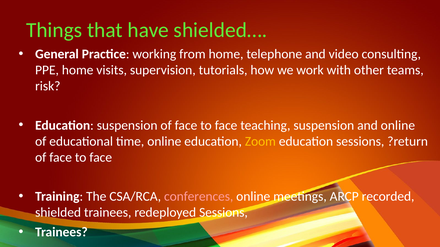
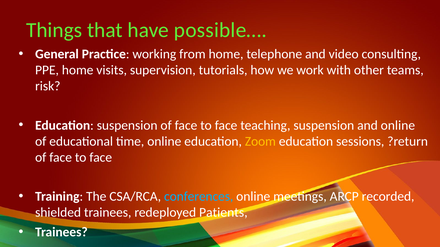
shielded…: shielded… -> possible…
conferences colour: pink -> light blue
redeployed Sessions: Sessions -> Patients
